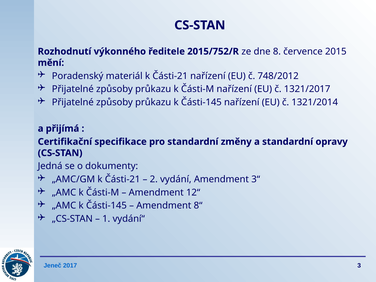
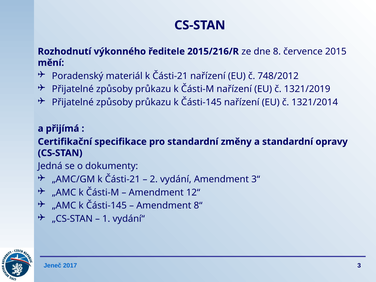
2015/752/R: 2015/752/R -> 2015/216/R
1321/2017: 1321/2017 -> 1321/2019
